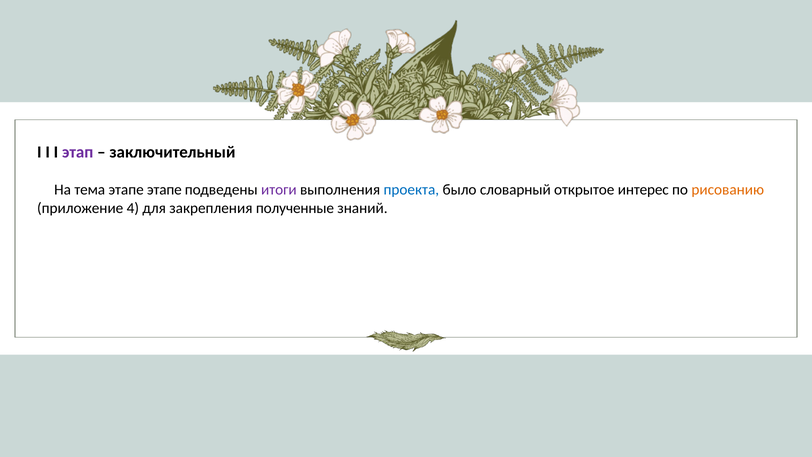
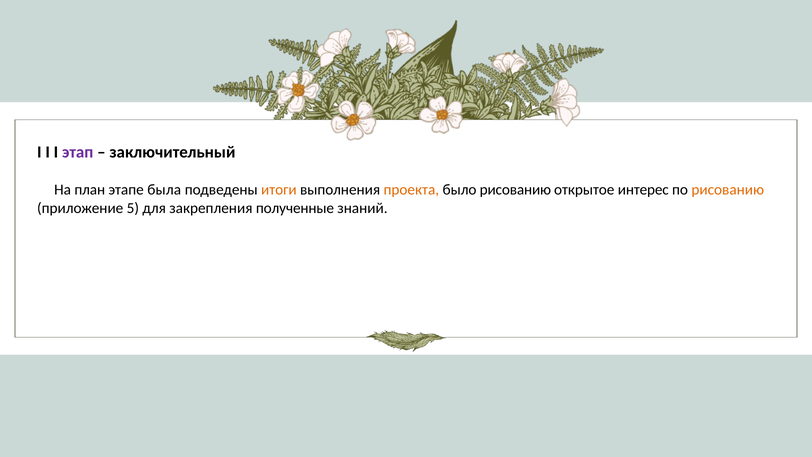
тема: тема -> план
этапе этапе: этапе -> была
итоги colour: purple -> orange
проекта colour: blue -> orange
было словарный: словарный -> рисованию
4: 4 -> 5
